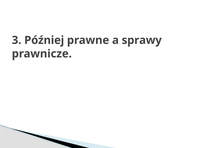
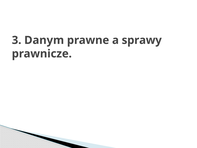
Później: Później -> Danym
